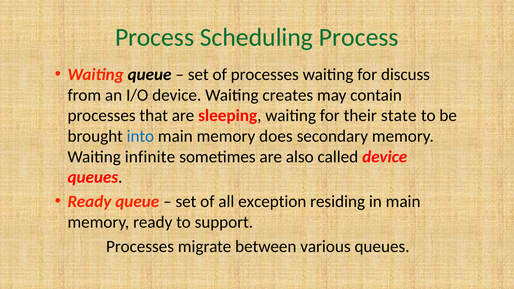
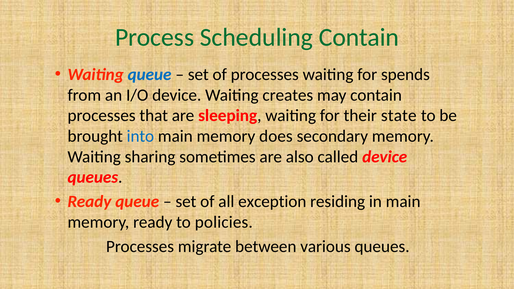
Scheduling Process: Process -> Contain
queue at (150, 75) colour: black -> blue
discuss: discuss -> spends
infinite: infinite -> sharing
support: support -> policies
